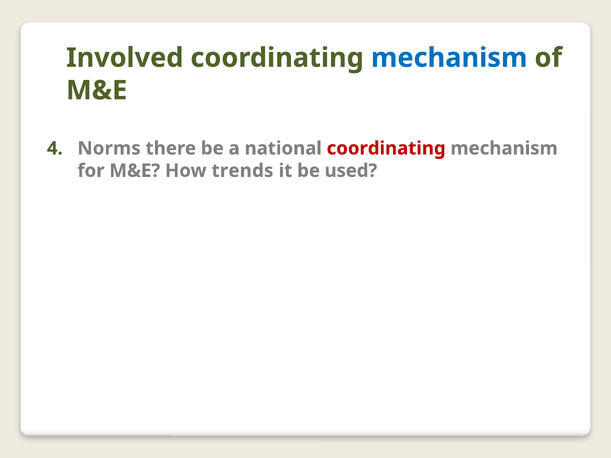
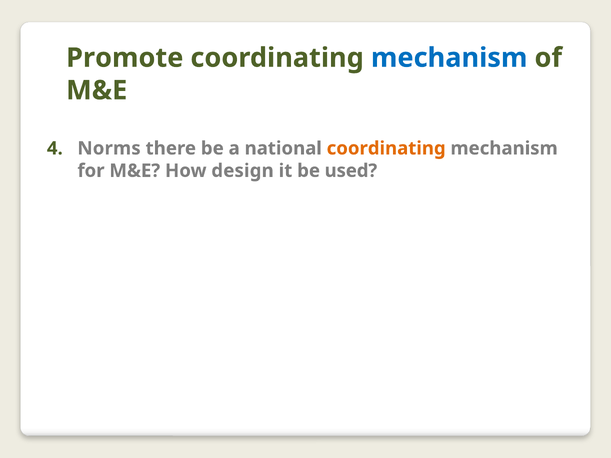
Involved: Involved -> Promote
coordinating at (386, 148) colour: red -> orange
trends: trends -> design
